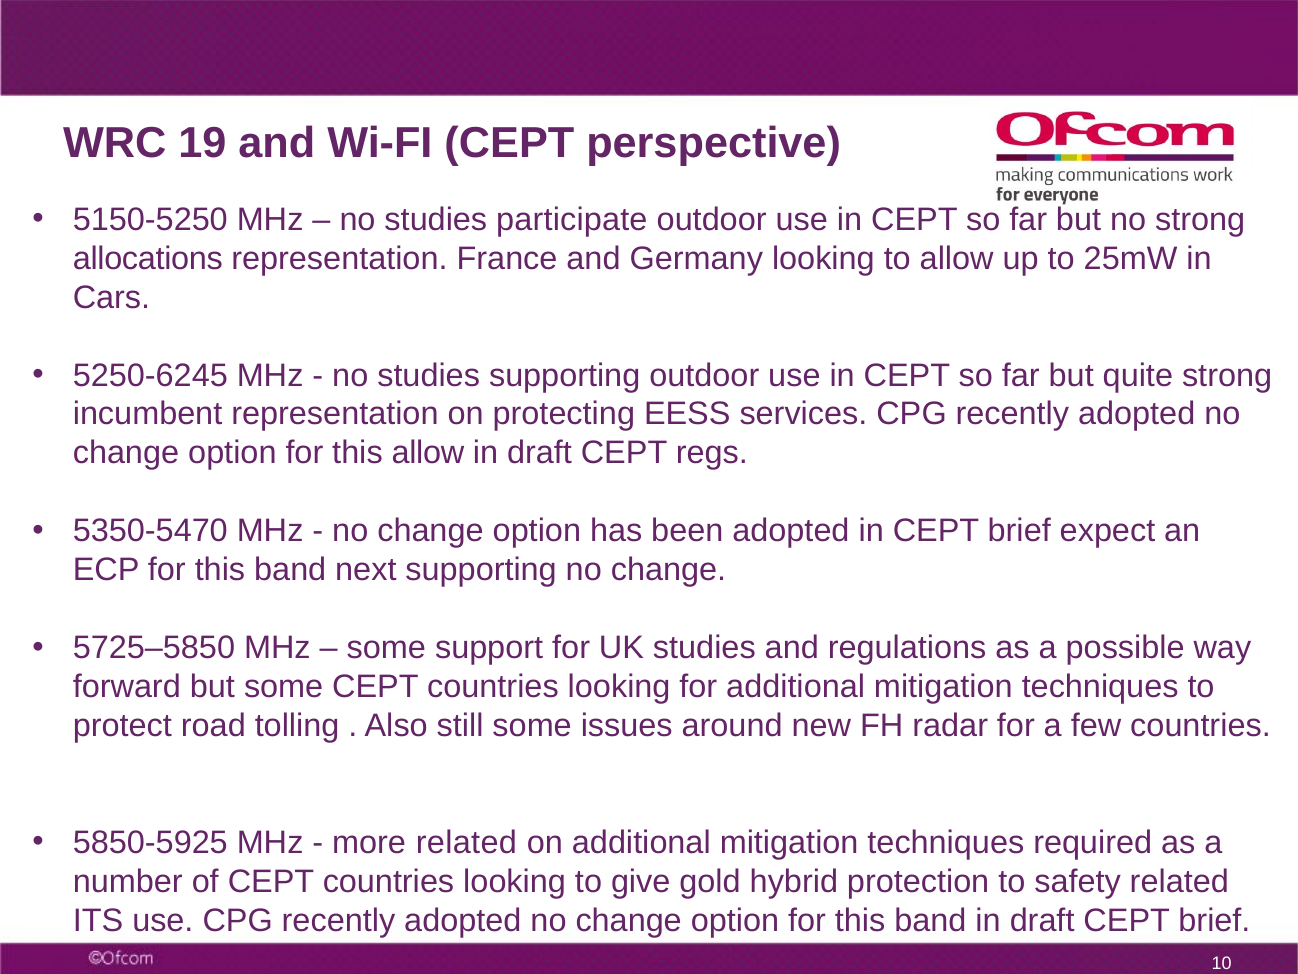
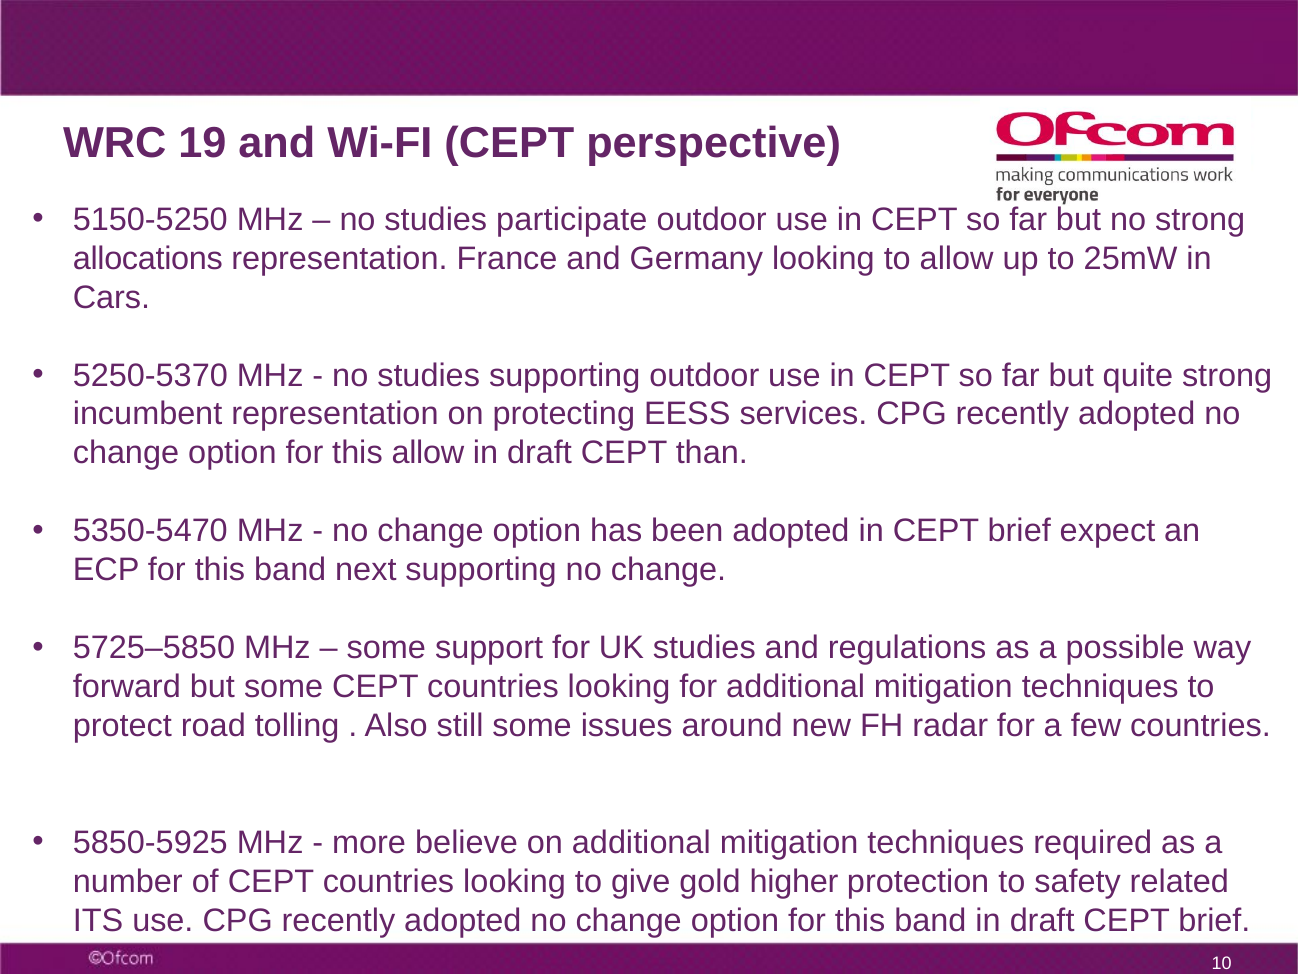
5250-6245: 5250-6245 -> 5250-5370
regs: regs -> than
more related: related -> believe
hybrid: hybrid -> higher
